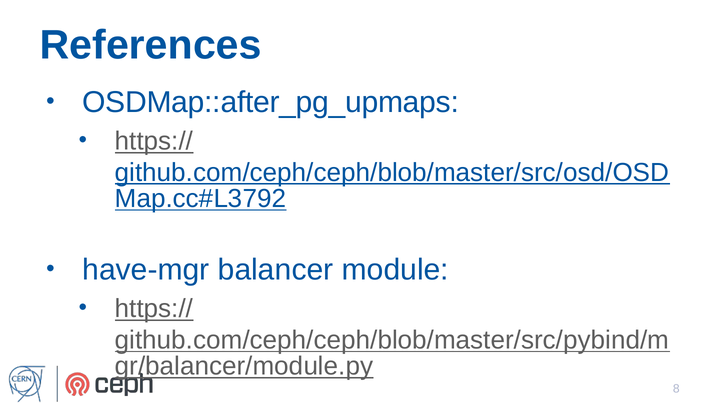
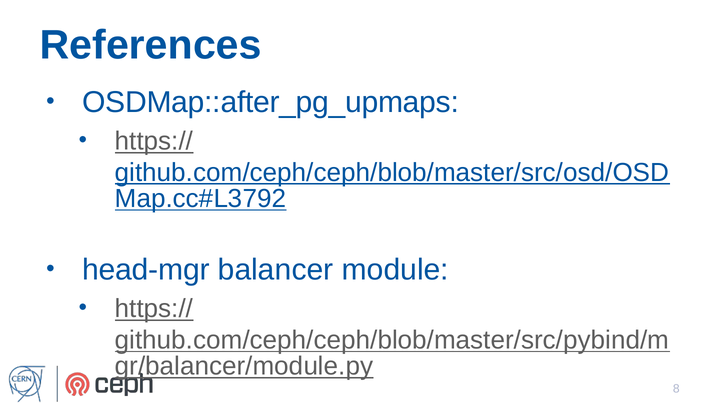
have-mgr: have-mgr -> head-mgr
